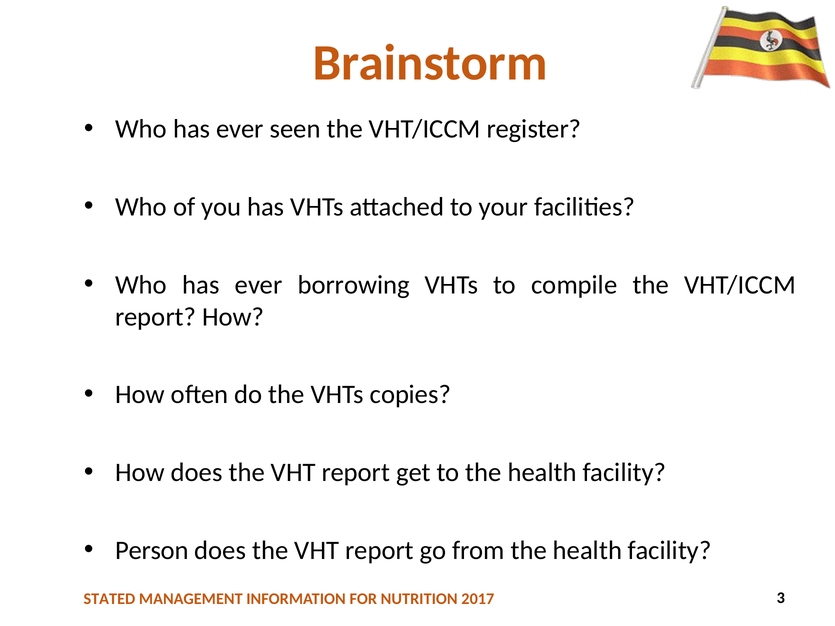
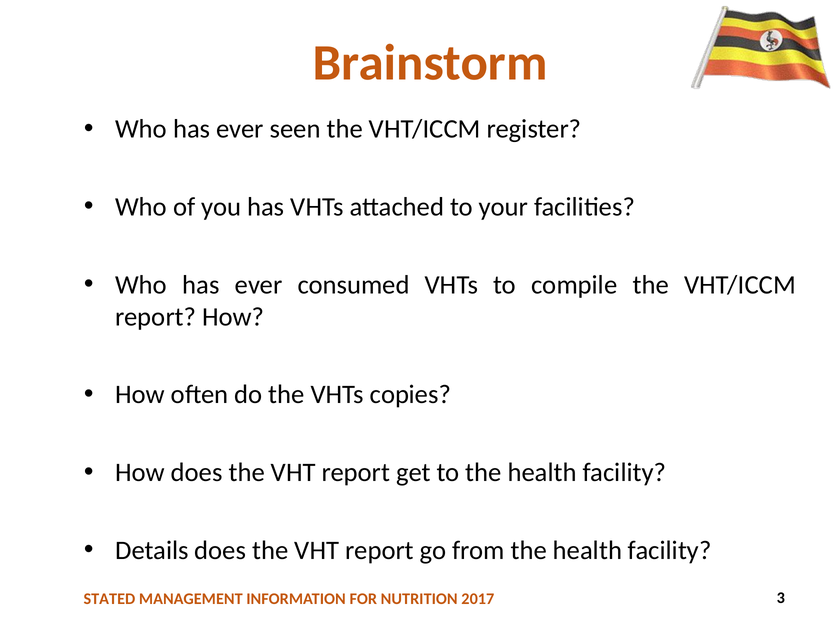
borrowing: borrowing -> consumed
Person: Person -> Details
